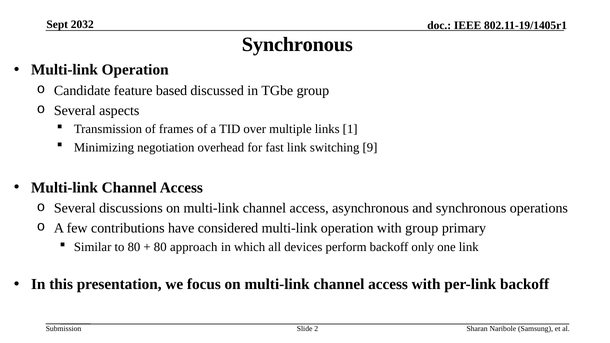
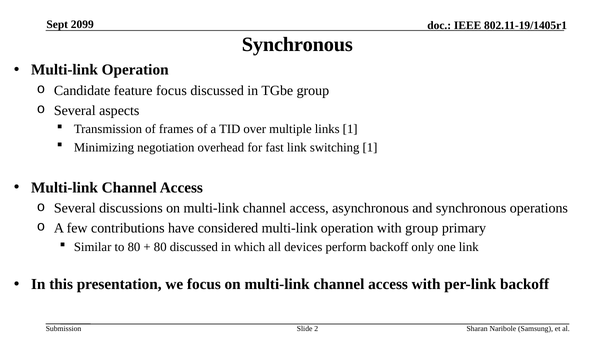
2032: 2032 -> 2099
feature based: based -> focus
switching 9: 9 -> 1
80 approach: approach -> discussed
